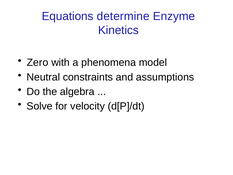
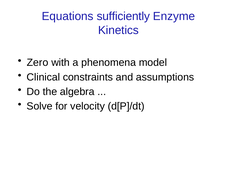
determine: determine -> sufficiently
Neutral: Neutral -> Clinical
